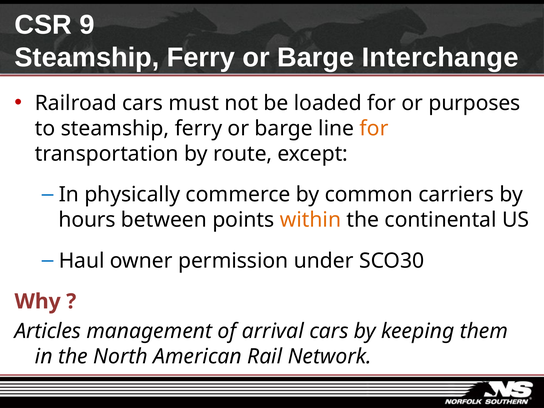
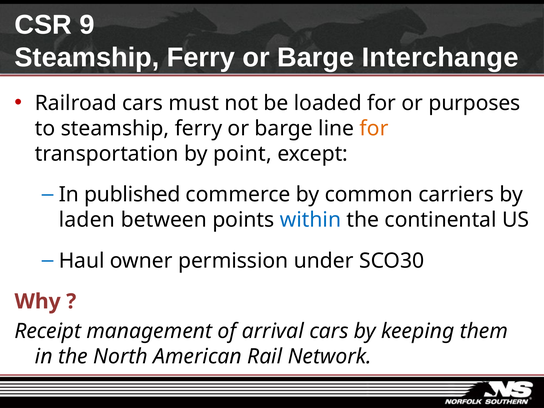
route: route -> point
physically: physically -> published
hours: hours -> laden
within colour: orange -> blue
Articles: Articles -> Receipt
